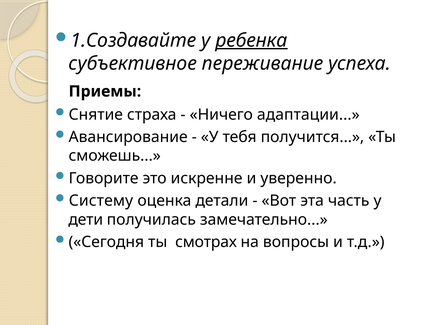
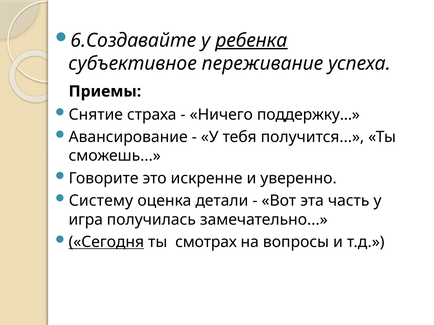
1.Создавайте: 1.Создавайте -> 6.Создавайте
адаптации: адаптации -> поддержку
дети: дети -> игра
Сегодня underline: none -> present
